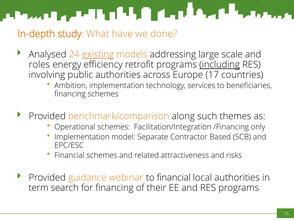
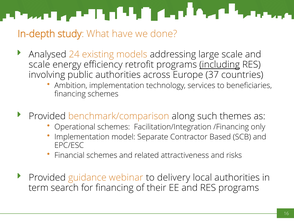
existing underline: present -> none
roles at (39, 64): roles -> scale
17: 17 -> 37
to financial: financial -> delivery
